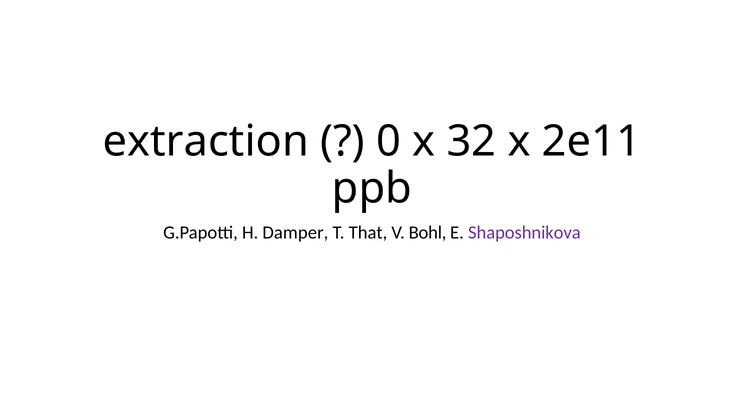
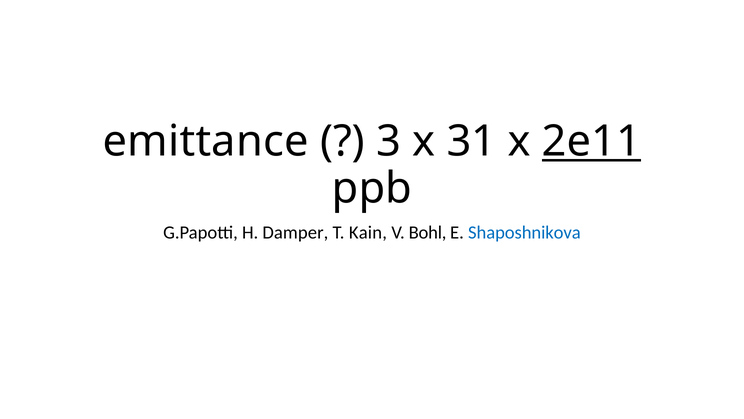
extraction: extraction -> emittance
0: 0 -> 3
32: 32 -> 31
2e11 underline: none -> present
That: That -> Kain
Shaposhnikova colour: purple -> blue
